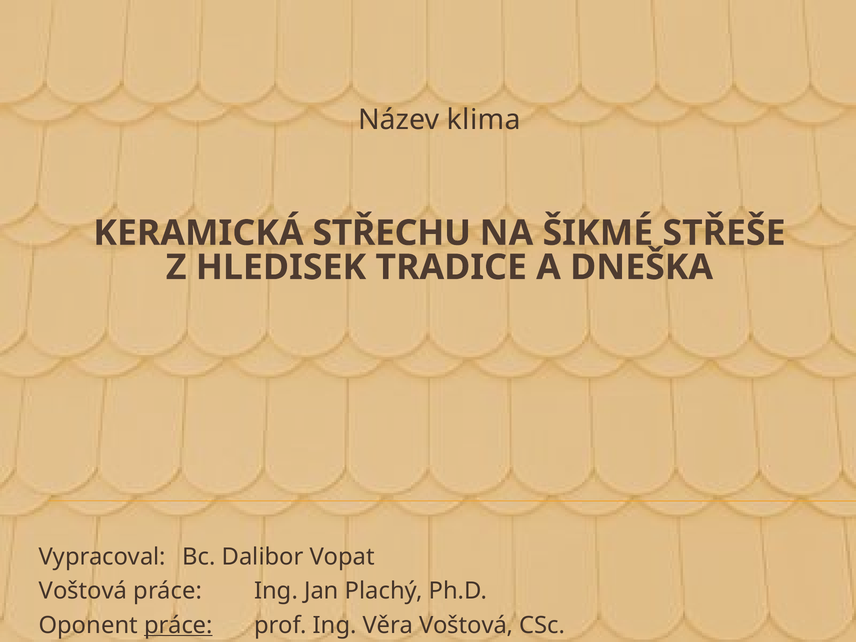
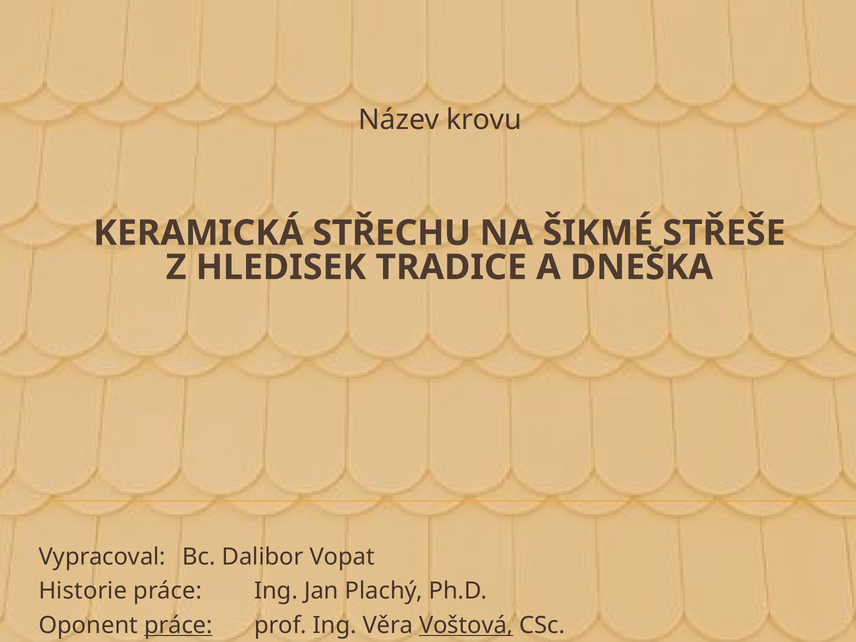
klima: klima -> krovu
Voštová at (83, 591): Voštová -> Historie
Voštová at (466, 625) underline: none -> present
